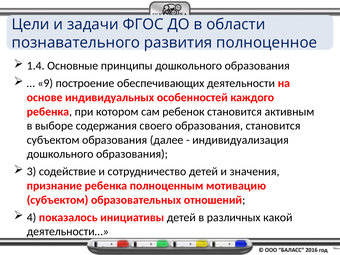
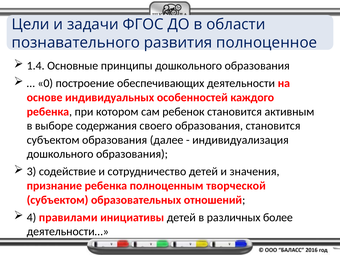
9: 9 -> 0
мотивацию: мотивацию -> творческой
показалось: показалось -> правилами
какой: какой -> более
